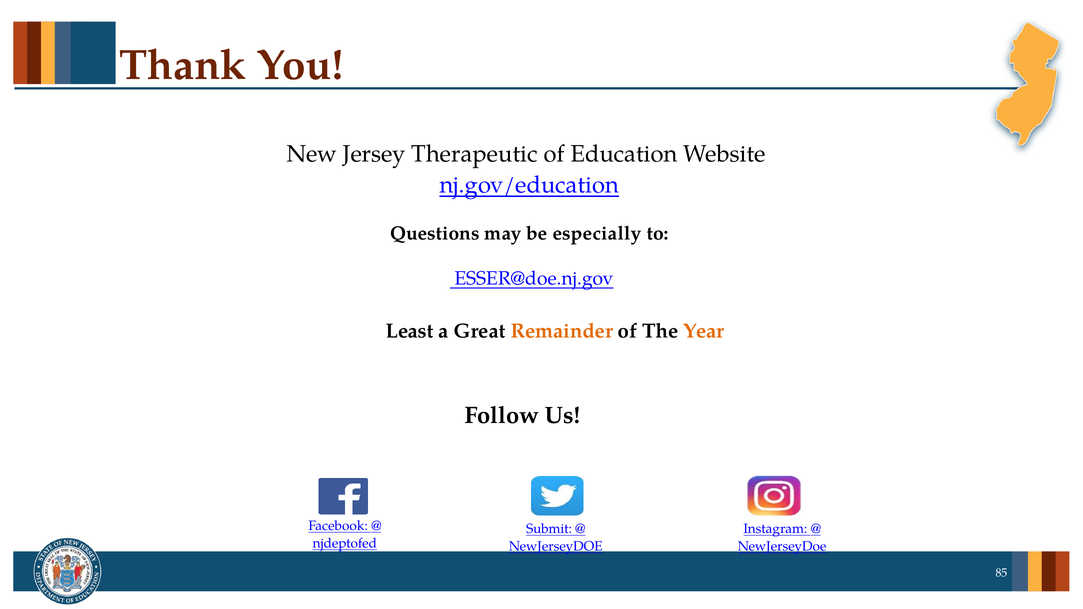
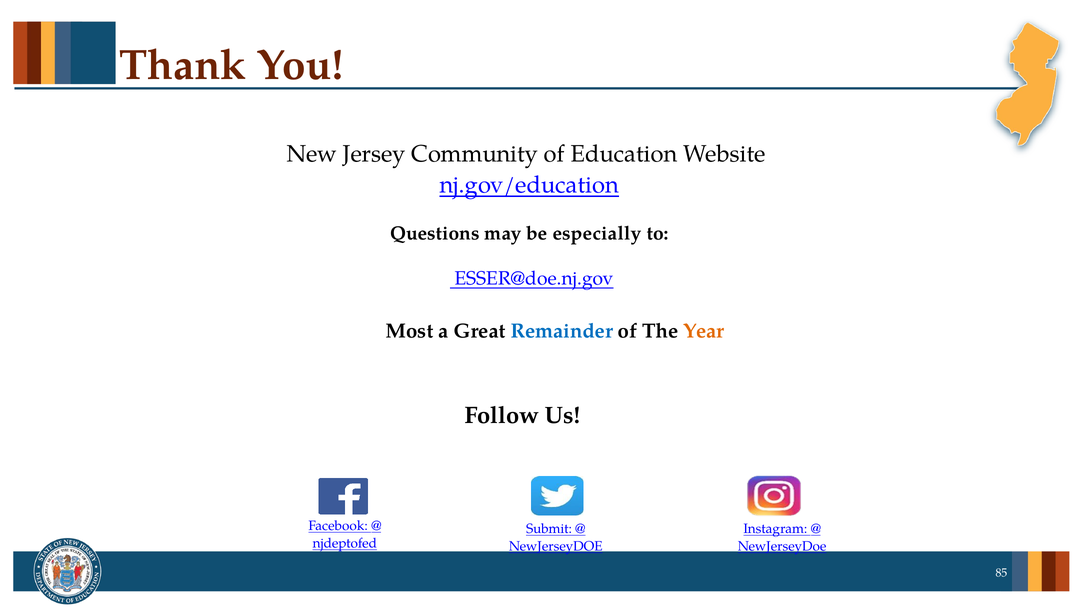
Therapeutic: Therapeutic -> Community
Least: Least -> Most
Remainder colour: orange -> blue
